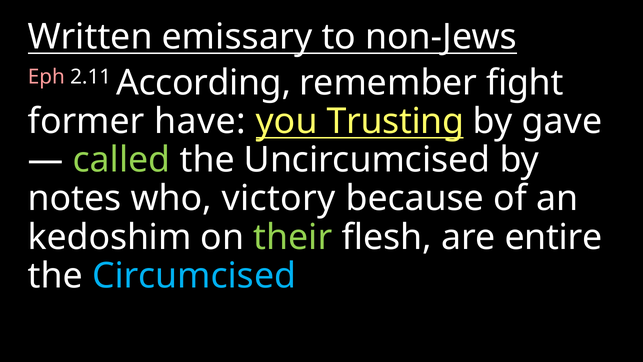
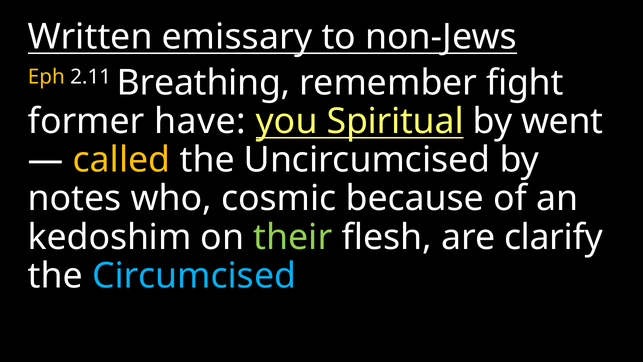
Eph colour: pink -> yellow
According: According -> Breathing
Trusting: Trusting -> Spiritual
gave: gave -> went
called colour: light green -> yellow
victory: victory -> cosmic
entire: entire -> clarify
